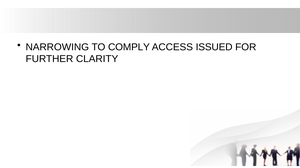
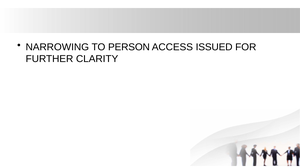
COMPLY: COMPLY -> PERSON
